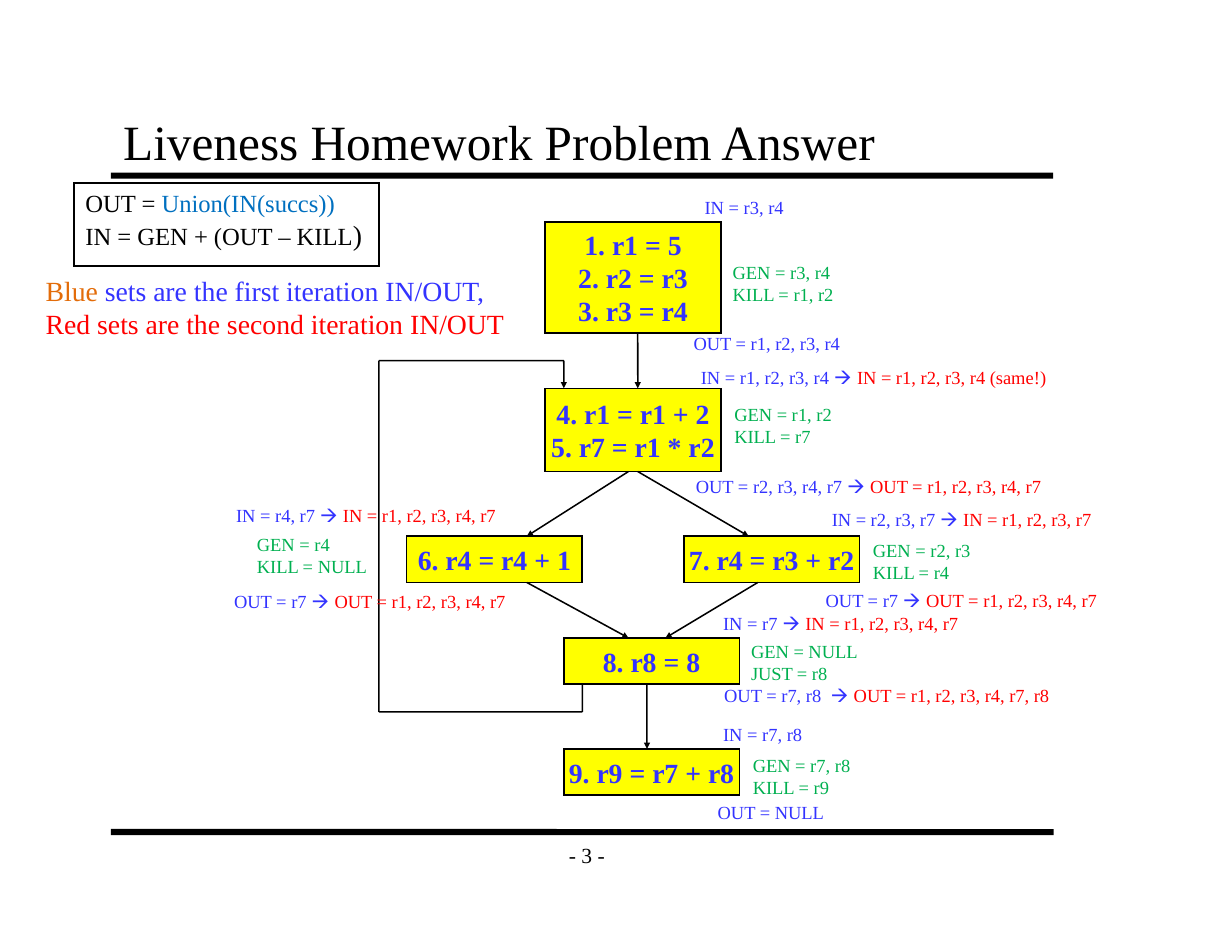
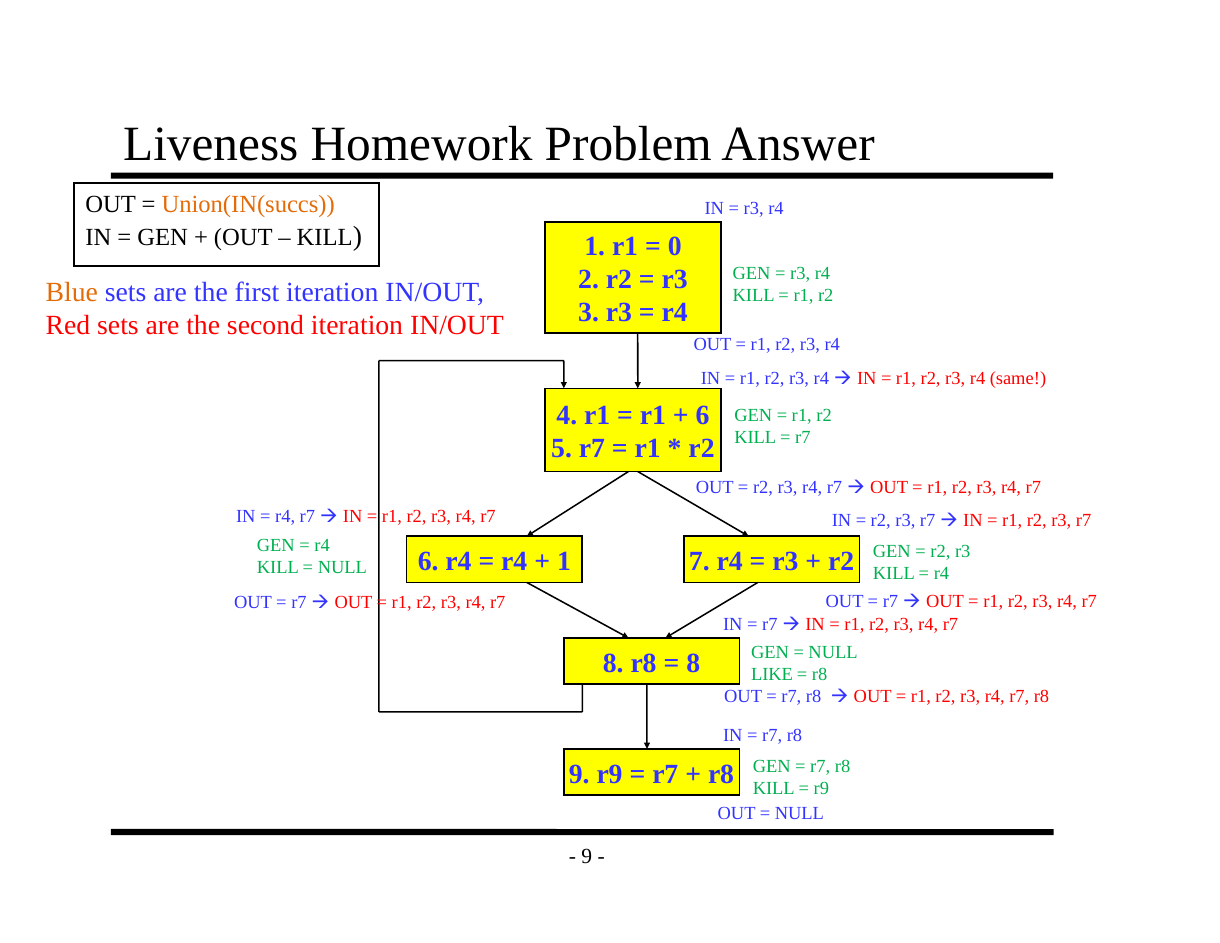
Union(IN(succs colour: blue -> orange
5 at (675, 246): 5 -> 0
2 at (703, 415): 2 -> 6
JUST: JUST -> LIKE
3 at (587, 856): 3 -> 9
